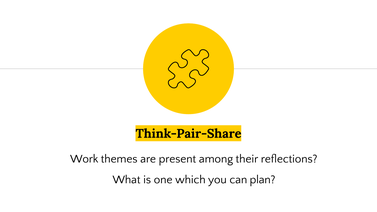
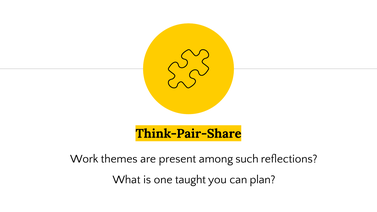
their: their -> such
which: which -> taught
